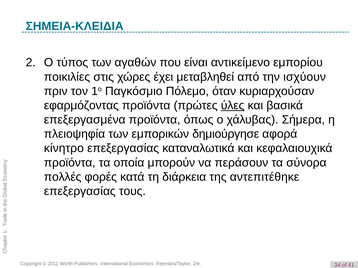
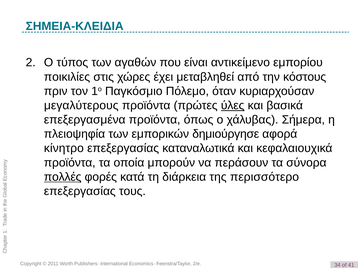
ισχύουν: ισχύουν -> κόστους
εφαρμόζοντας: εφαρμόζοντας -> μεγαλύτερους
πολλές underline: none -> present
αντεπιτέθηκε: αντεπιτέθηκε -> περισσότερο
